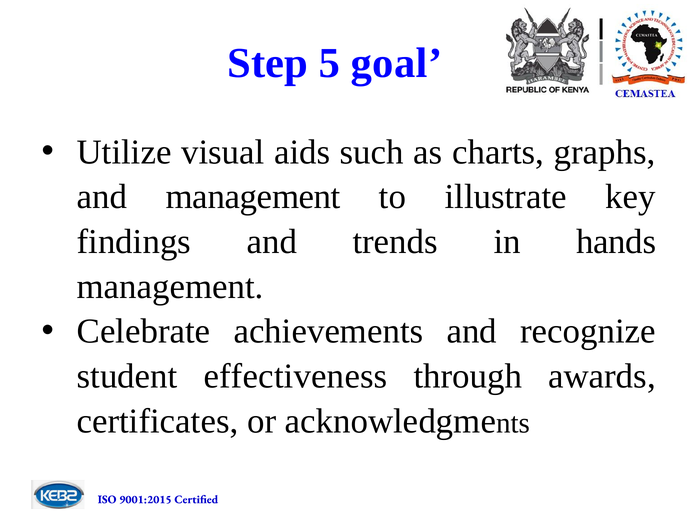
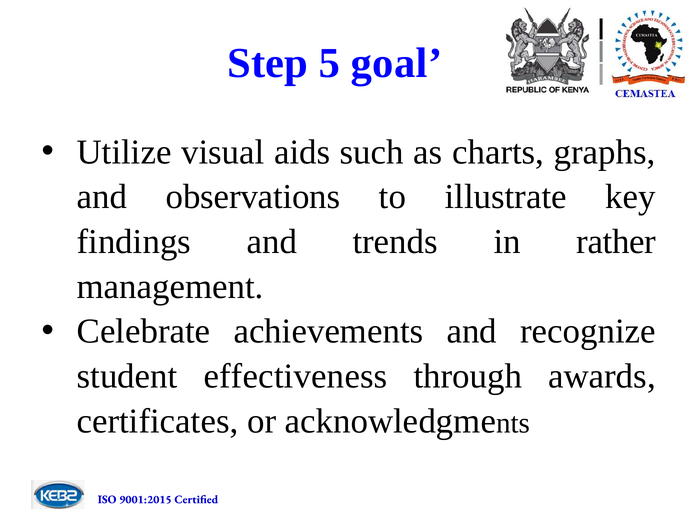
and management: management -> observations
hands: hands -> rather
